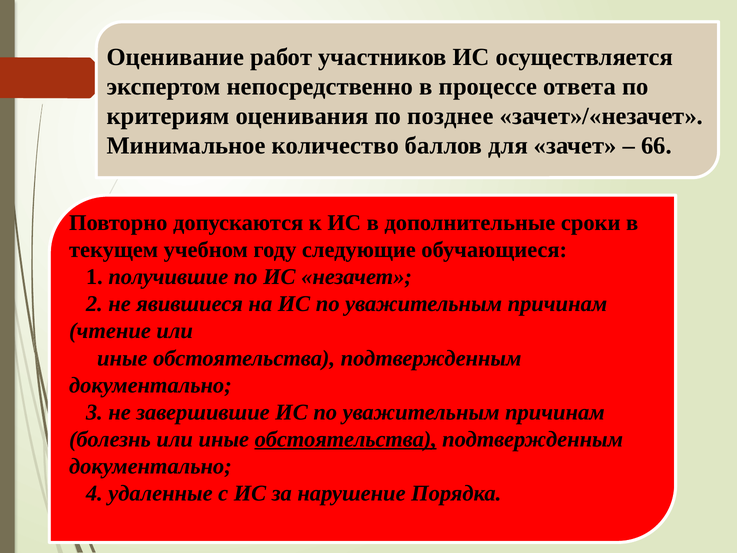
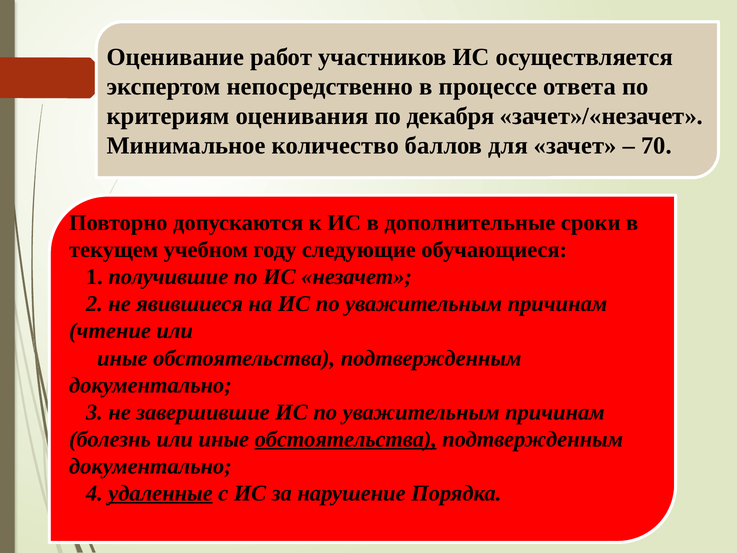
позднее: позднее -> декабря
66: 66 -> 70
удаленные underline: none -> present
